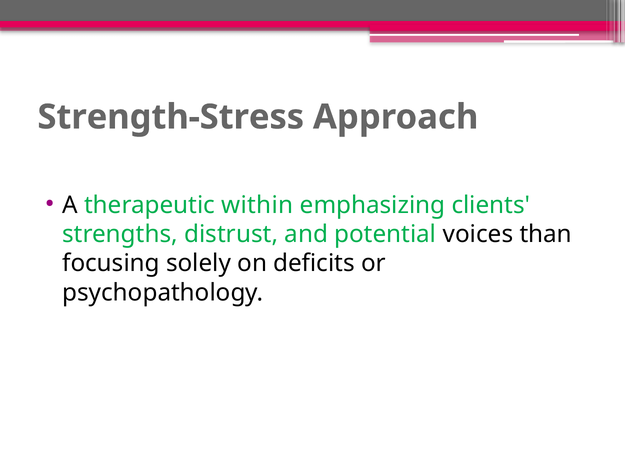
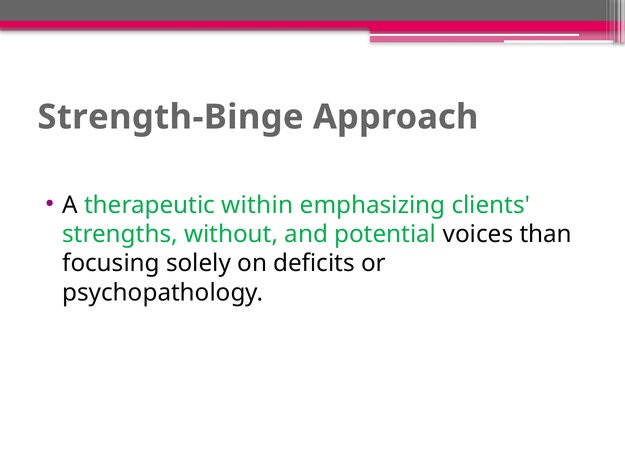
Strength-Stress: Strength-Stress -> Strength-Binge
distrust: distrust -> without
